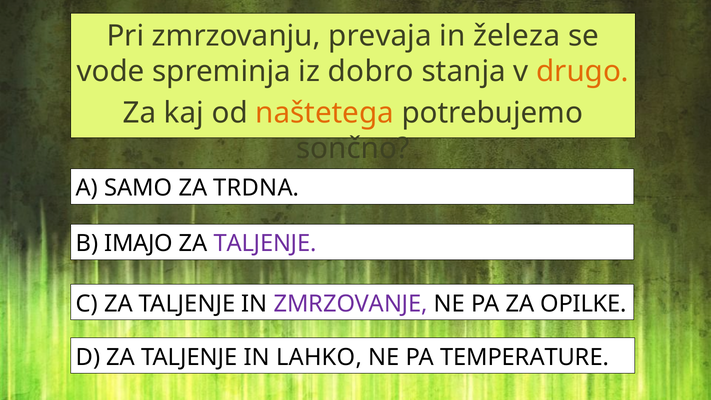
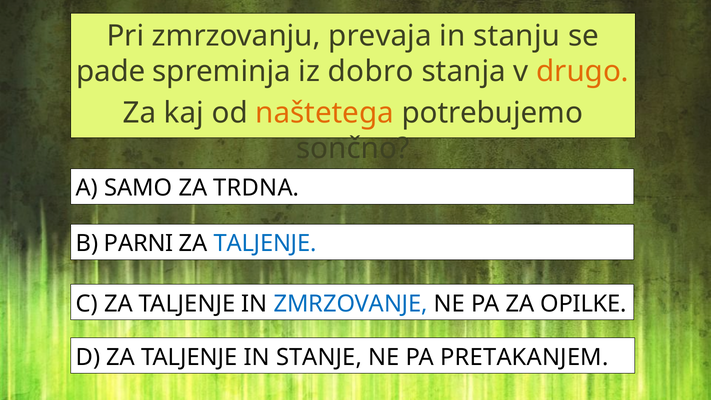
železa: železa -> stanju
vode: vode -> pade
IMAJO: IMAJO -> PARNI
TALJENJE at (265, 244) colour: purple -> blue
ZMRZOVANJE colour: purple -> blue
LAHKO: LAHKO -> STANJE
TEMPERATURE: TEMPERATURE -> PRETAKANJEM
